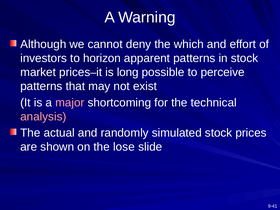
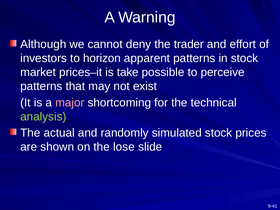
which: which -> trader
long: long -> take
analysis colour: pink -> light green
